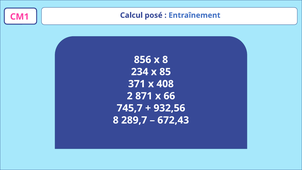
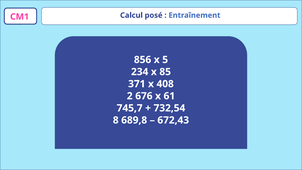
x 8: 8 -> 5
871: 871 -> 676
66: 66 -> 61
932,56: 932,56 -> 732,54
289,7: 289,7 -> 689,8
